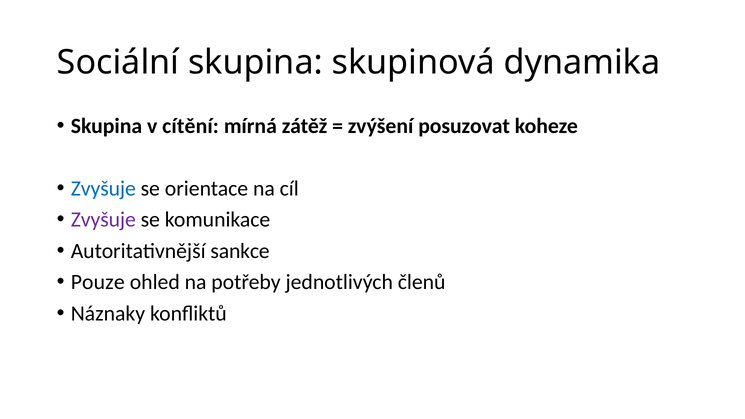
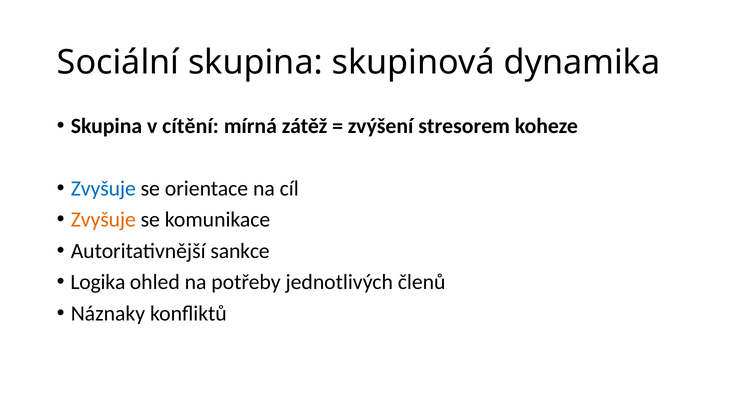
posuzovat: posuzovat -> stresorem
Zvyšuje at (103, 220) colour: purple -> orange
Pouze: Pouze -> Logika
